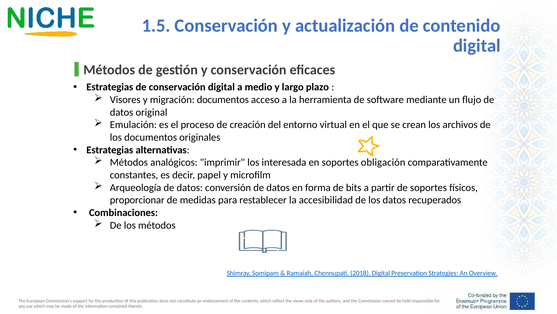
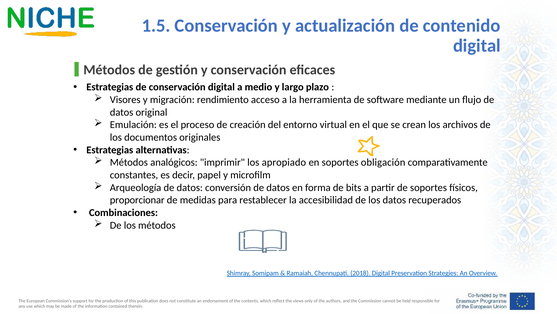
migración documentos: documentos -> rendimiento
interesada: interesada -> apropiado
